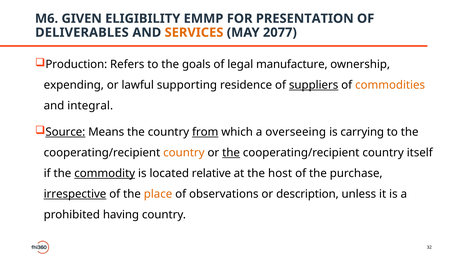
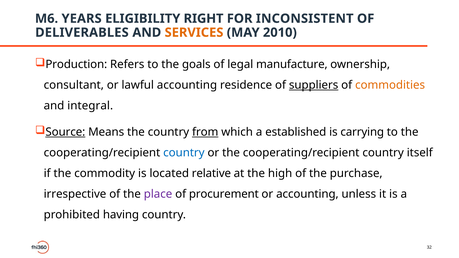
GIVEN: GIVEN -> YEARS
EMMP: EMMP -> RIGHT
PRESENTATION: PRESENTATION -> INCONSISTENT
2077: 2077 -> 2010
expending: expending -> consultant
lawful supporting: supporting -> accounting
overseeing: overseeing -> established
country at (184, 153) colour: orange -> blue
the at (231, 153) underline: present -> none
commodity underline: present -> none
host: host -> high
irrespective underline: present -> none
place colour: orange -> purple
observations: observations -> procurement
or description: description -> accounting
